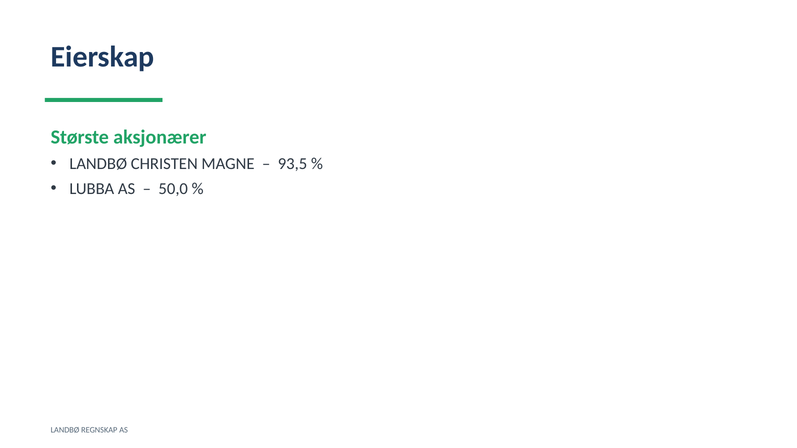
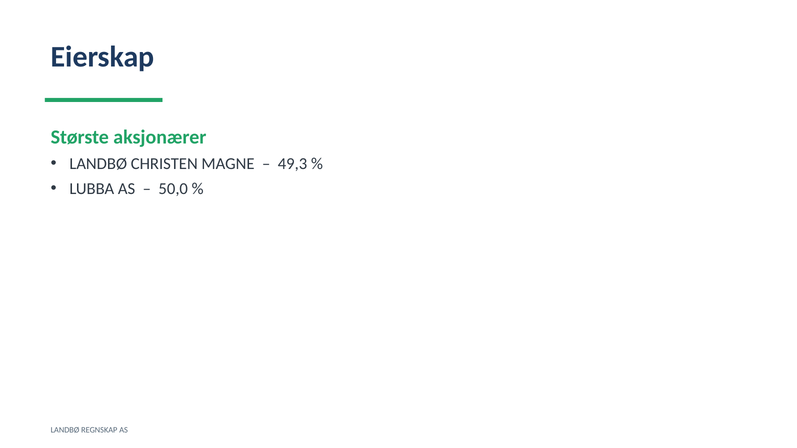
93,5: 93,5 -> 49,3
